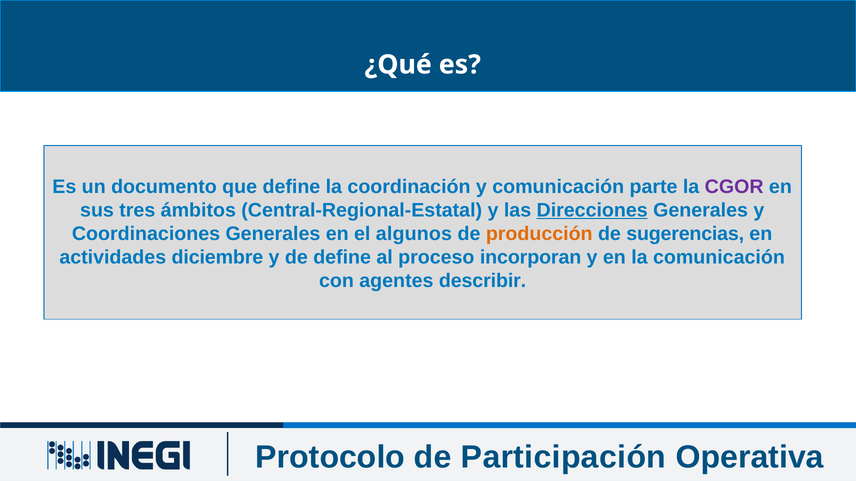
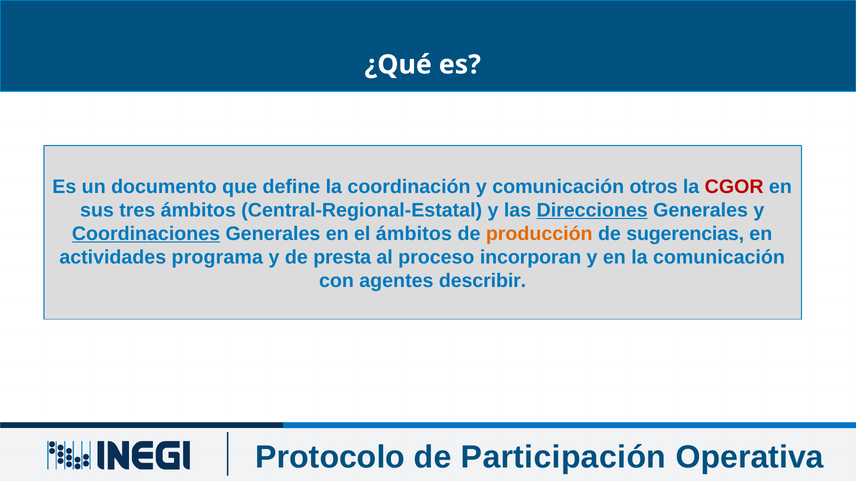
parte: parte -> otros
CGOR colour: purple -> red
Coordinaciones underline: none -> present
el algunos: algunos -> ámbitos
diciembre: diciembre -> programa
de define: define -> presta
